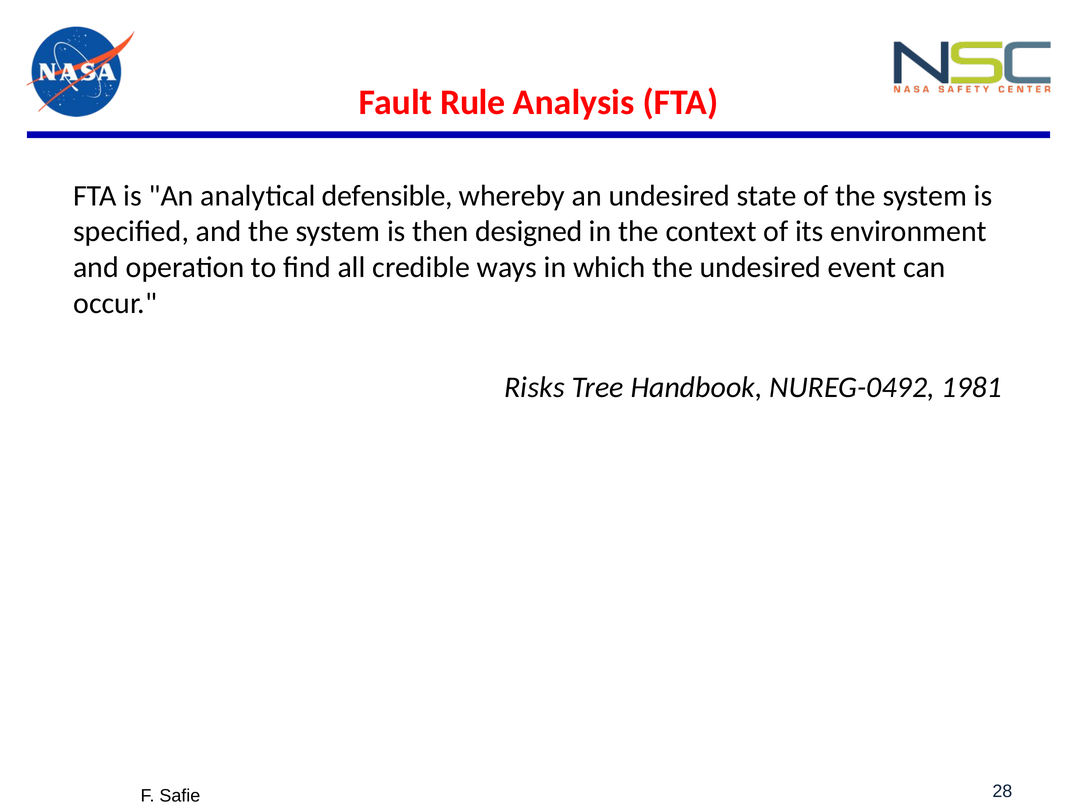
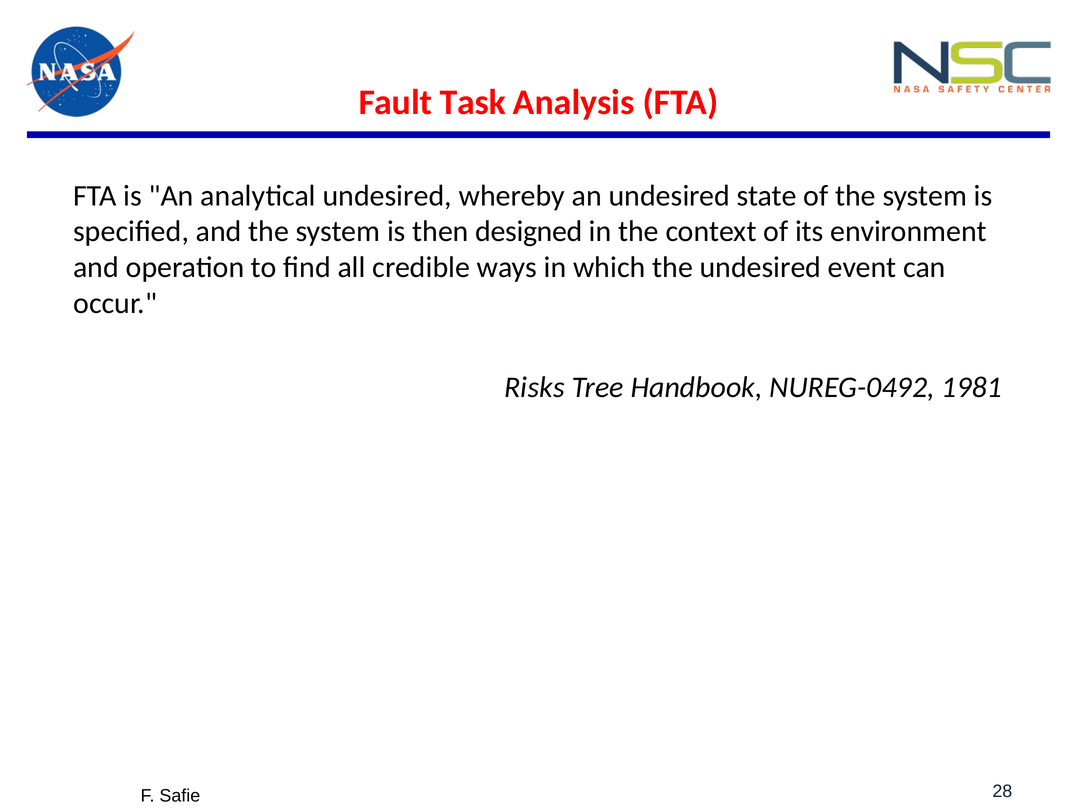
Rule: Rule -> Task
analytical defensible: defensible -> undesired
